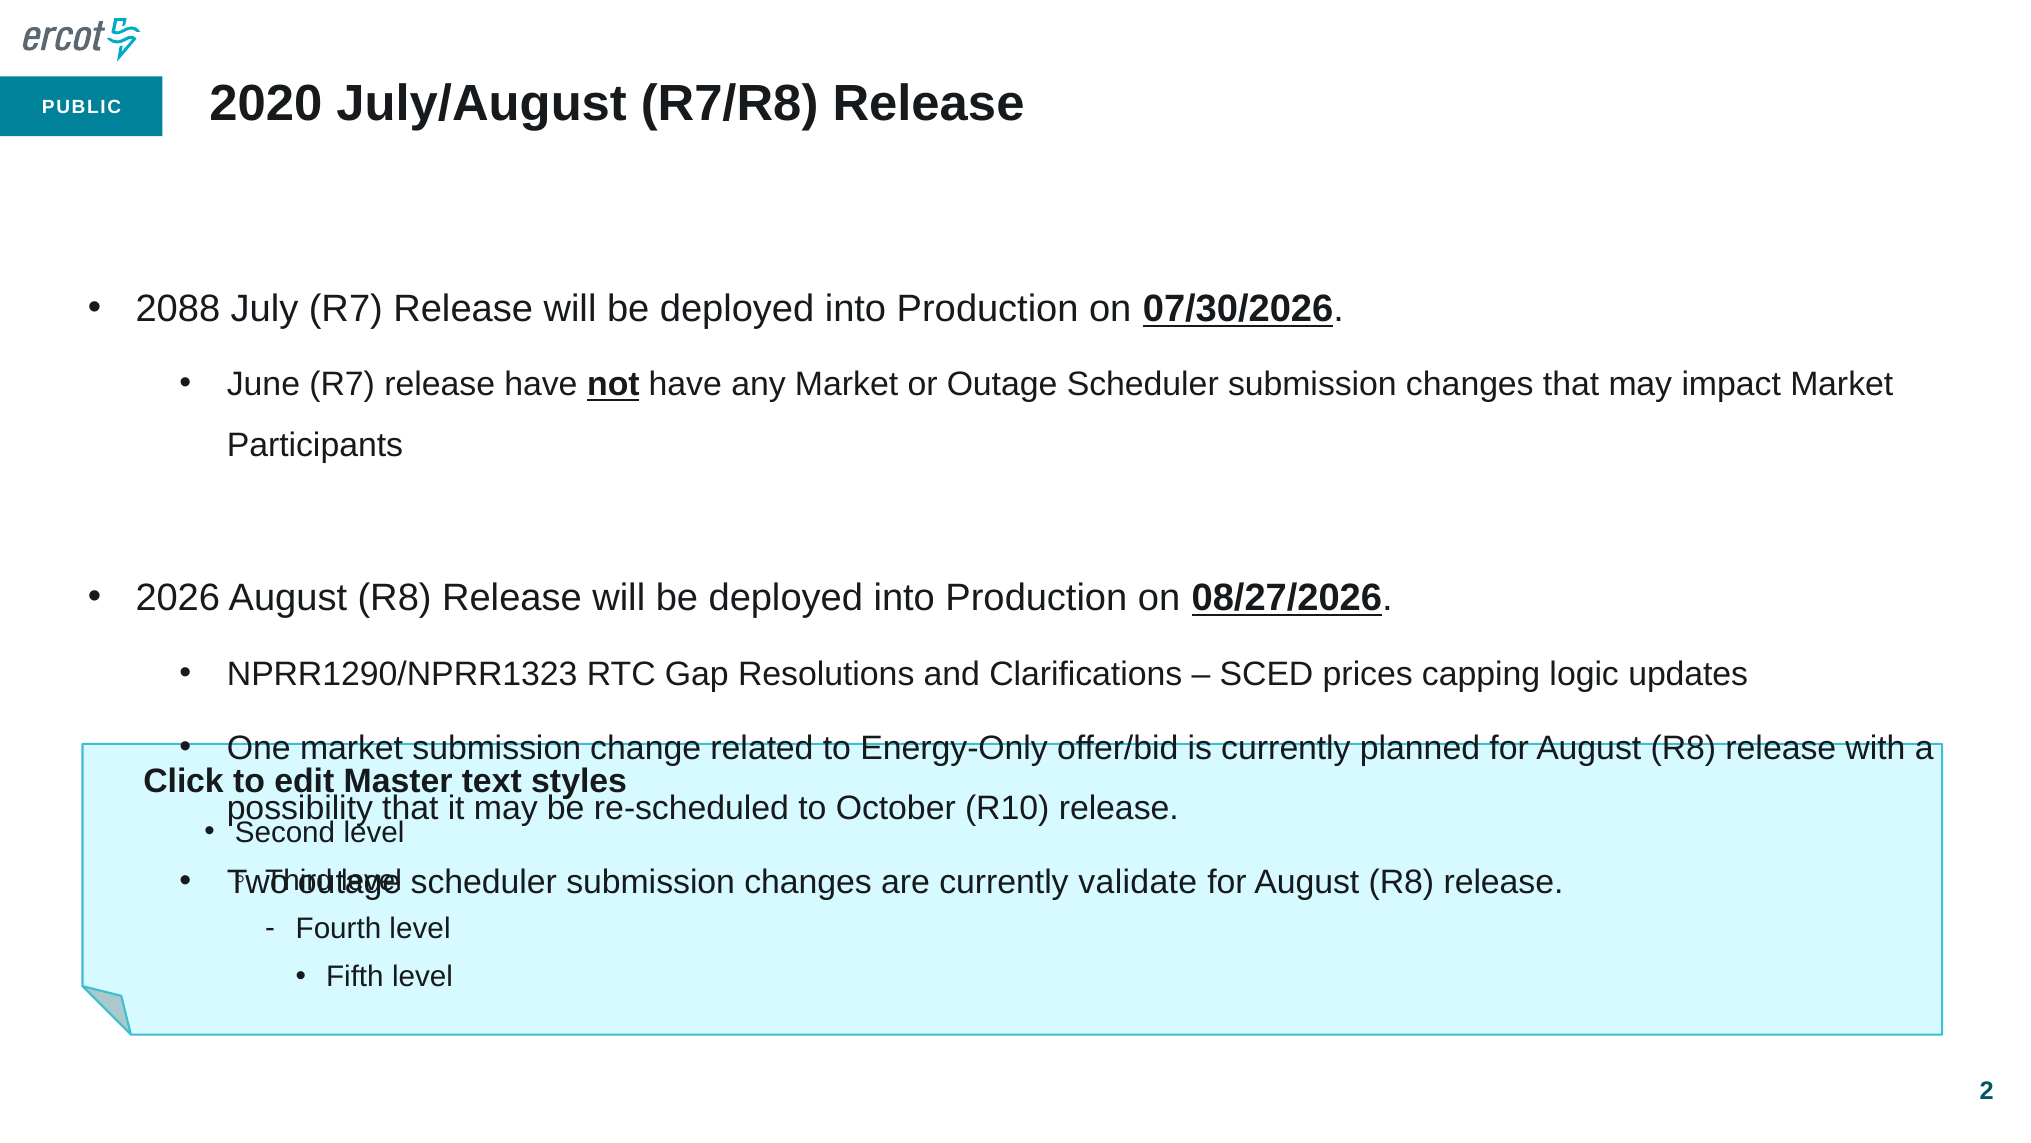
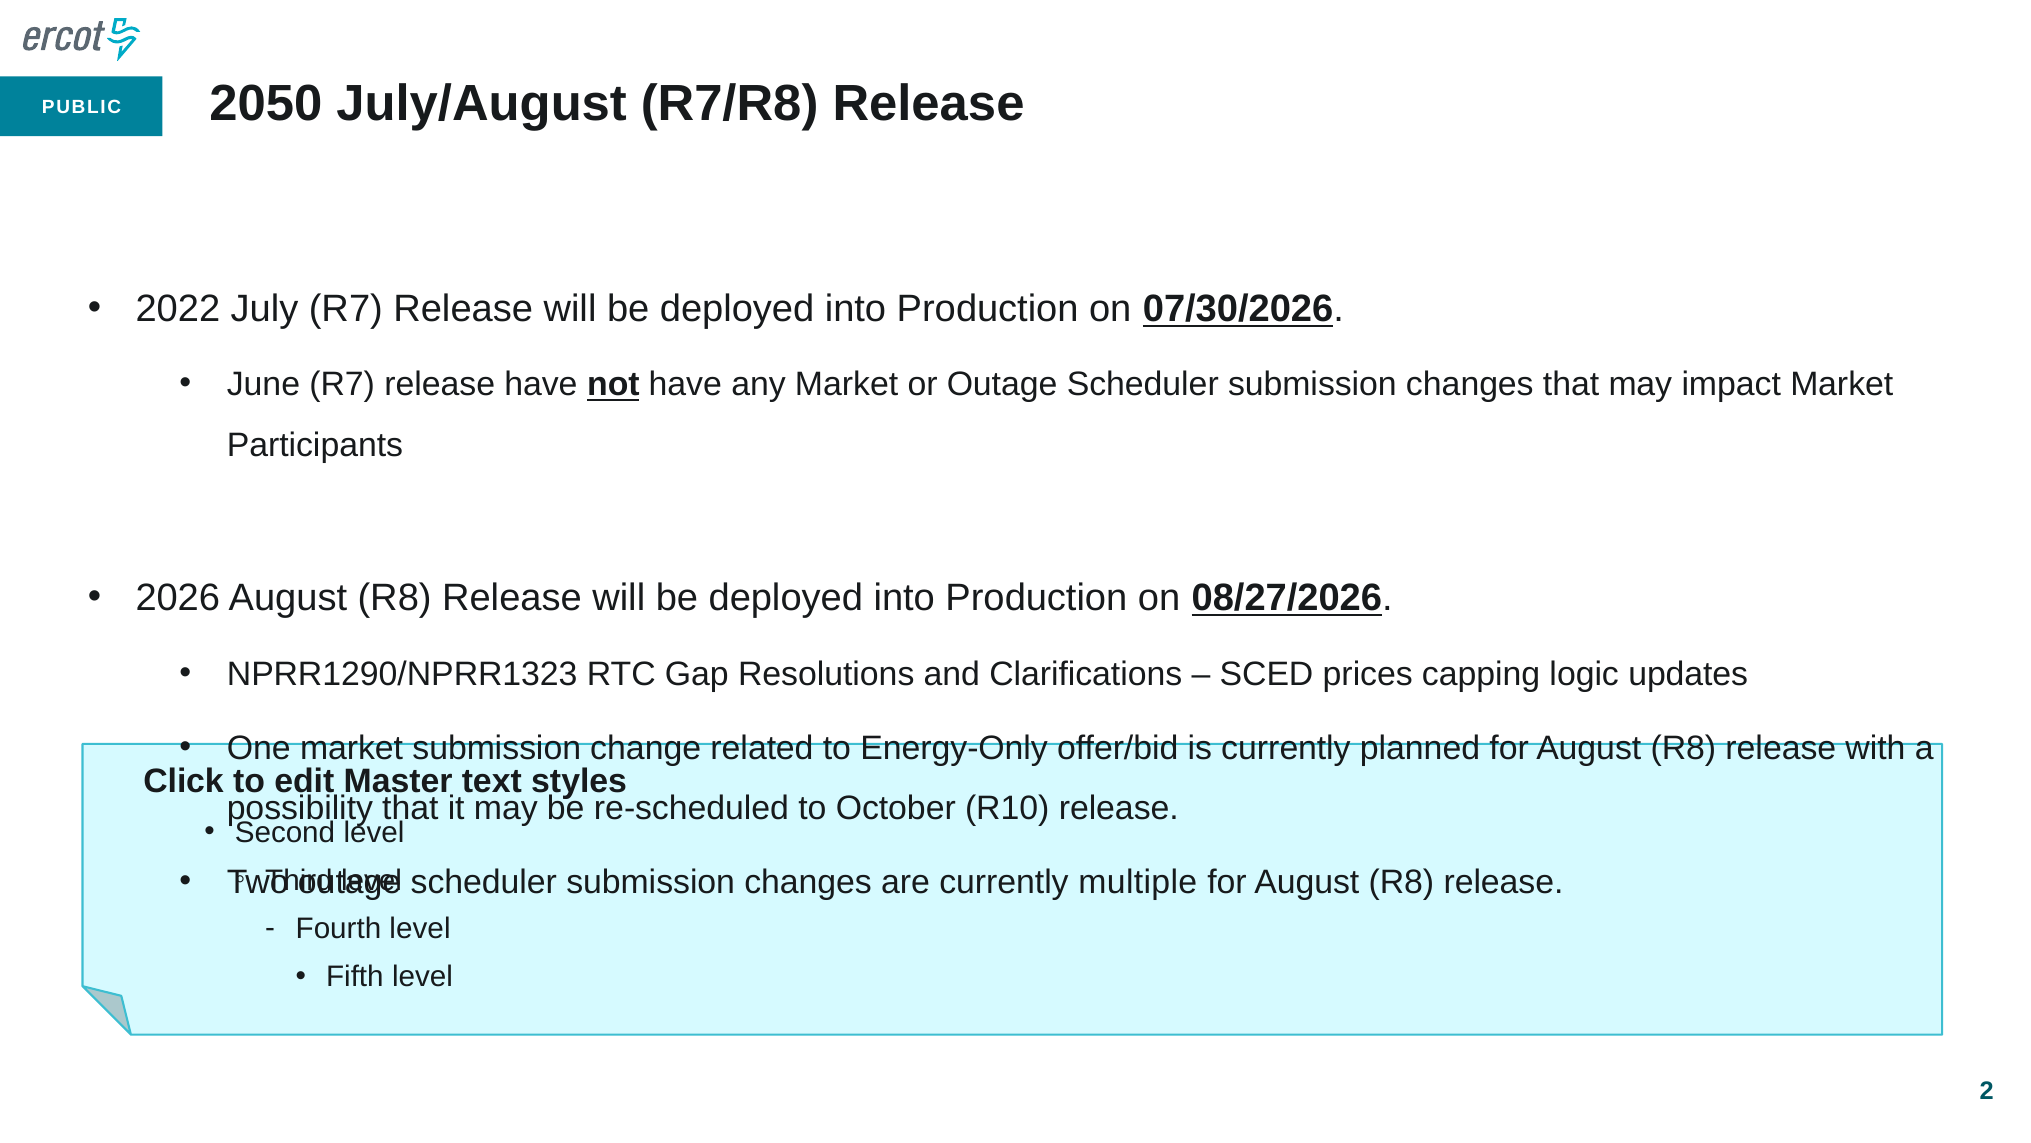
2020: 2020 -> 2050
2088: 2088 -> 2022
validate: validate -> multiple
